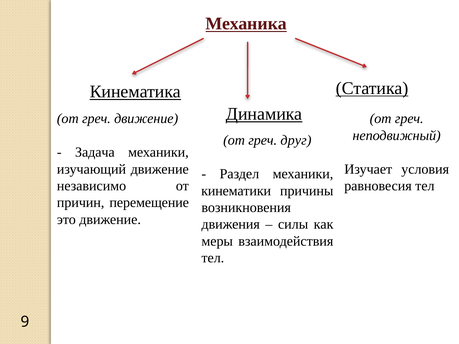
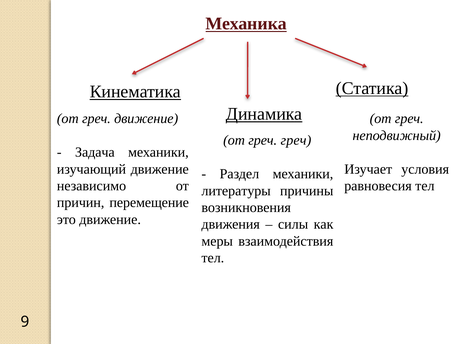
греч друг: друг -> греч
кинематики: кинематики -> литературы
